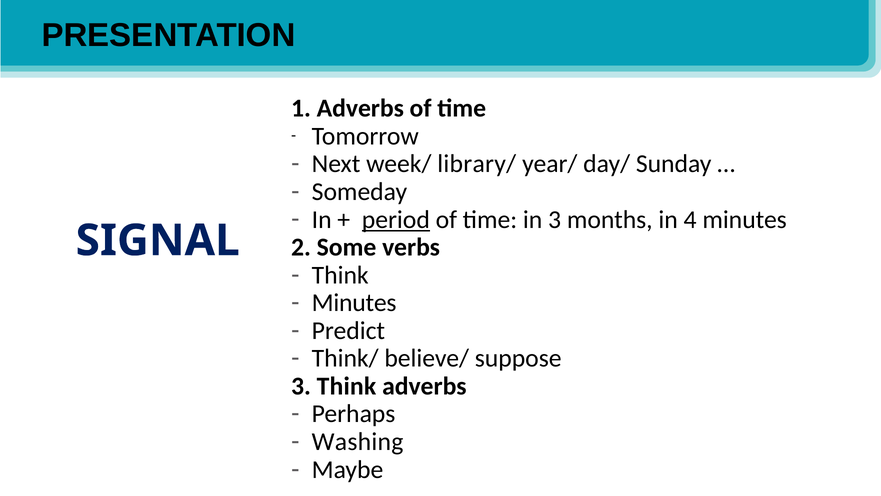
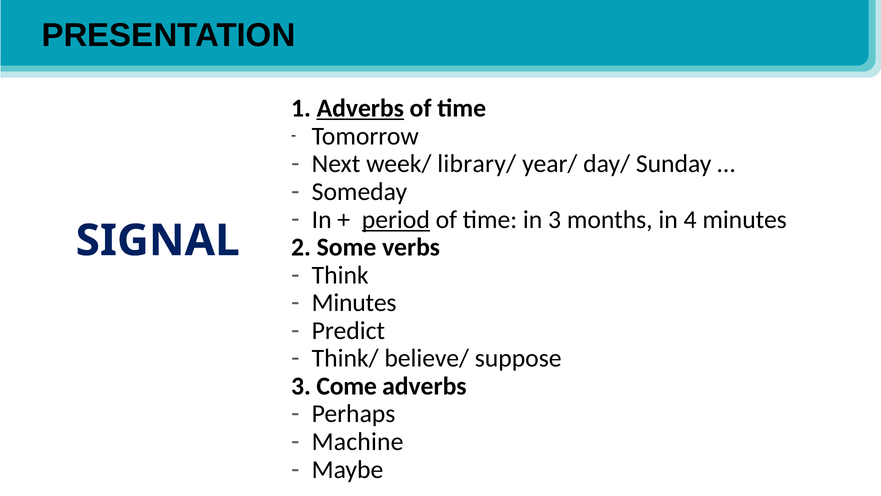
Adverbs at (360, 108) underline: none -> present
3 Think: Think -> Come
Washing: Washing -> Machine
